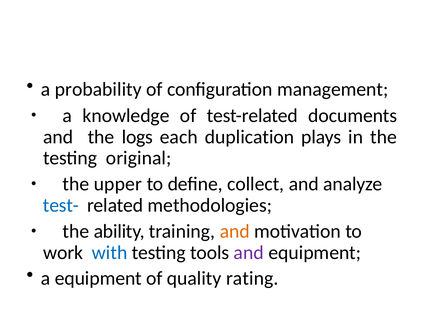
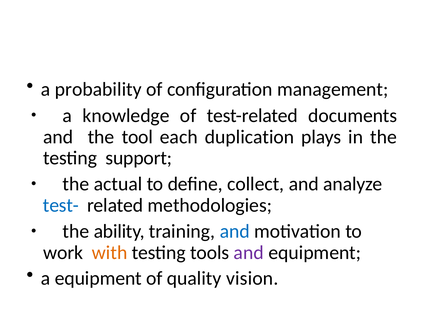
logs: logs -> tool
original: original -> support
upper: upper -> actual
and at (235, 231) colour: orange -> blue
with colour: blue -> orange
rating: rating -> vision
